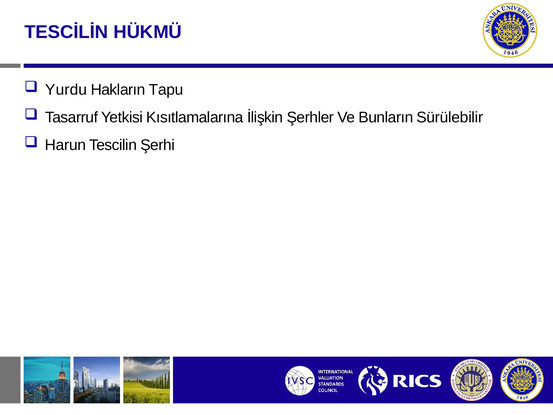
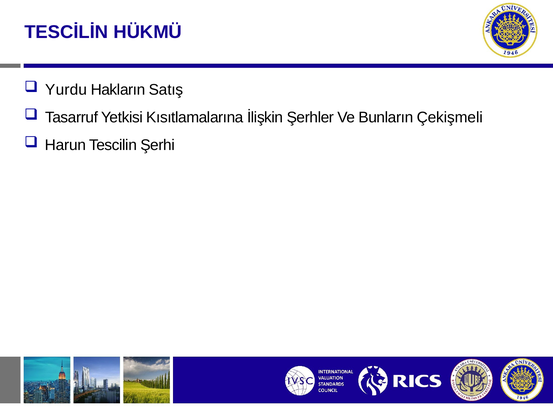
Tapu: Tapu -> Satış
Sürülebilir: Sürülebilir -> Çekişmeli
